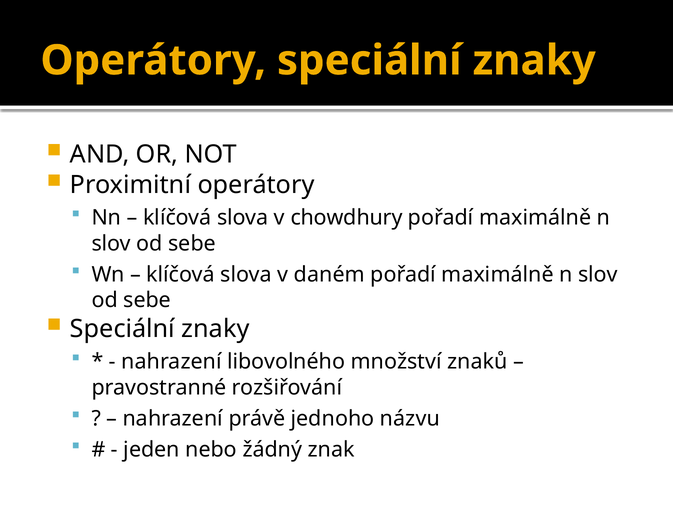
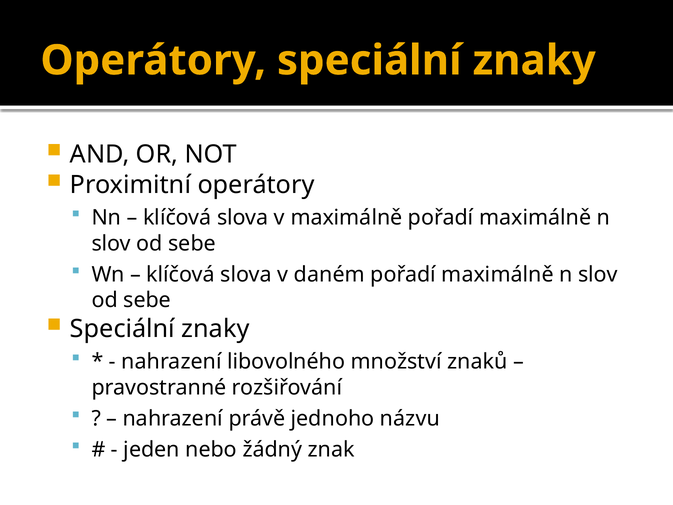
v chowdhury: chowdhury -> maximálně
